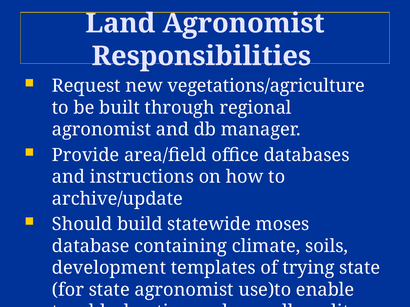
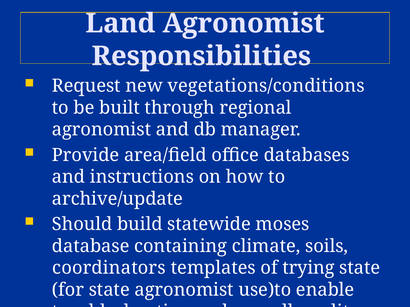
vegetations/agriculture: vegetations/agriculture -> vegetations/conditions
development: development -> coordinators
